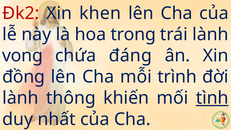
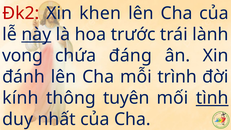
này underline: none -> present
trong: trong -> trước
đồng: đồng -> đánh
lành at (20, 98): lành -> kính
khiến: khiến -> tuyên
